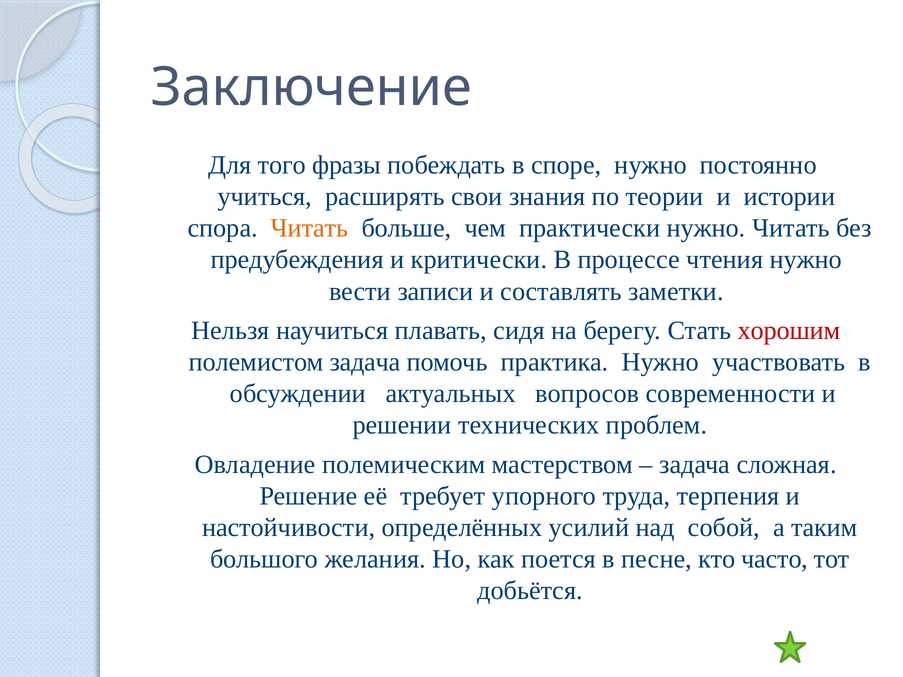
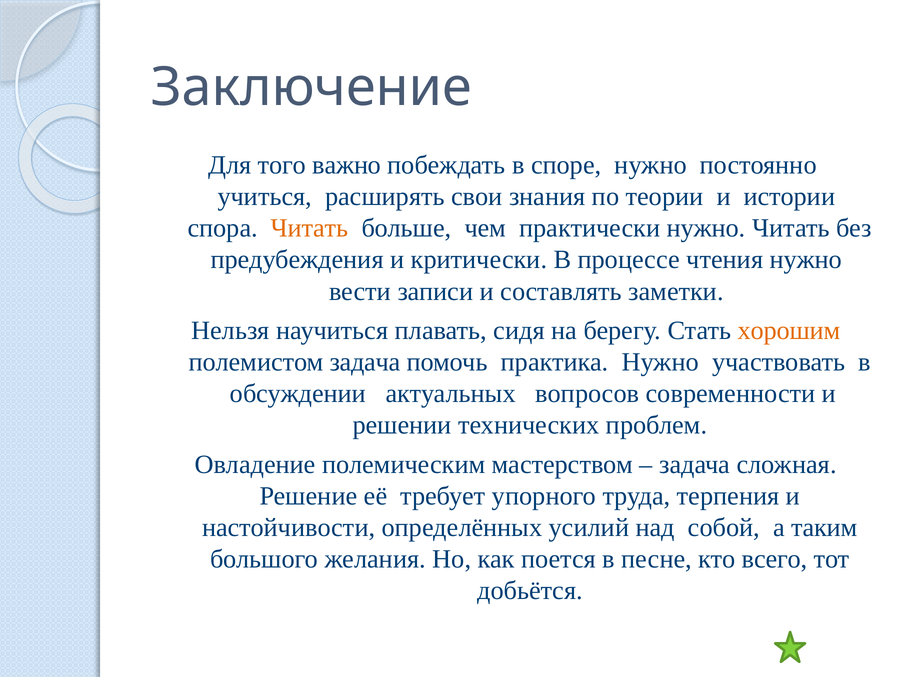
фразы: фразы -> важно
хорошим colour: red -> orange
часто: часто -> всего
